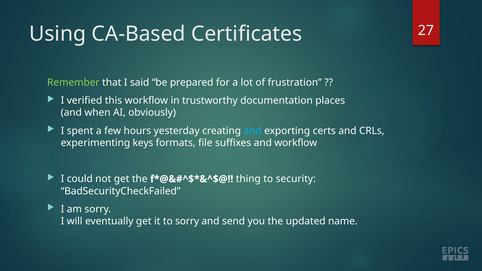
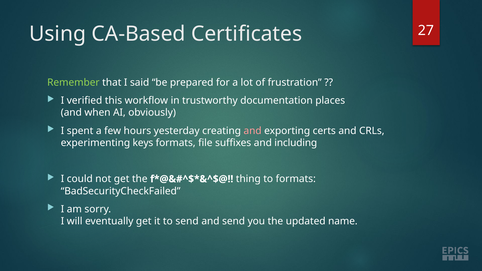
and at (253, 131) colour: light blue -> pink
and workflow: workflow -> including
to security: security -> formats
to sorry: sorry -> send
